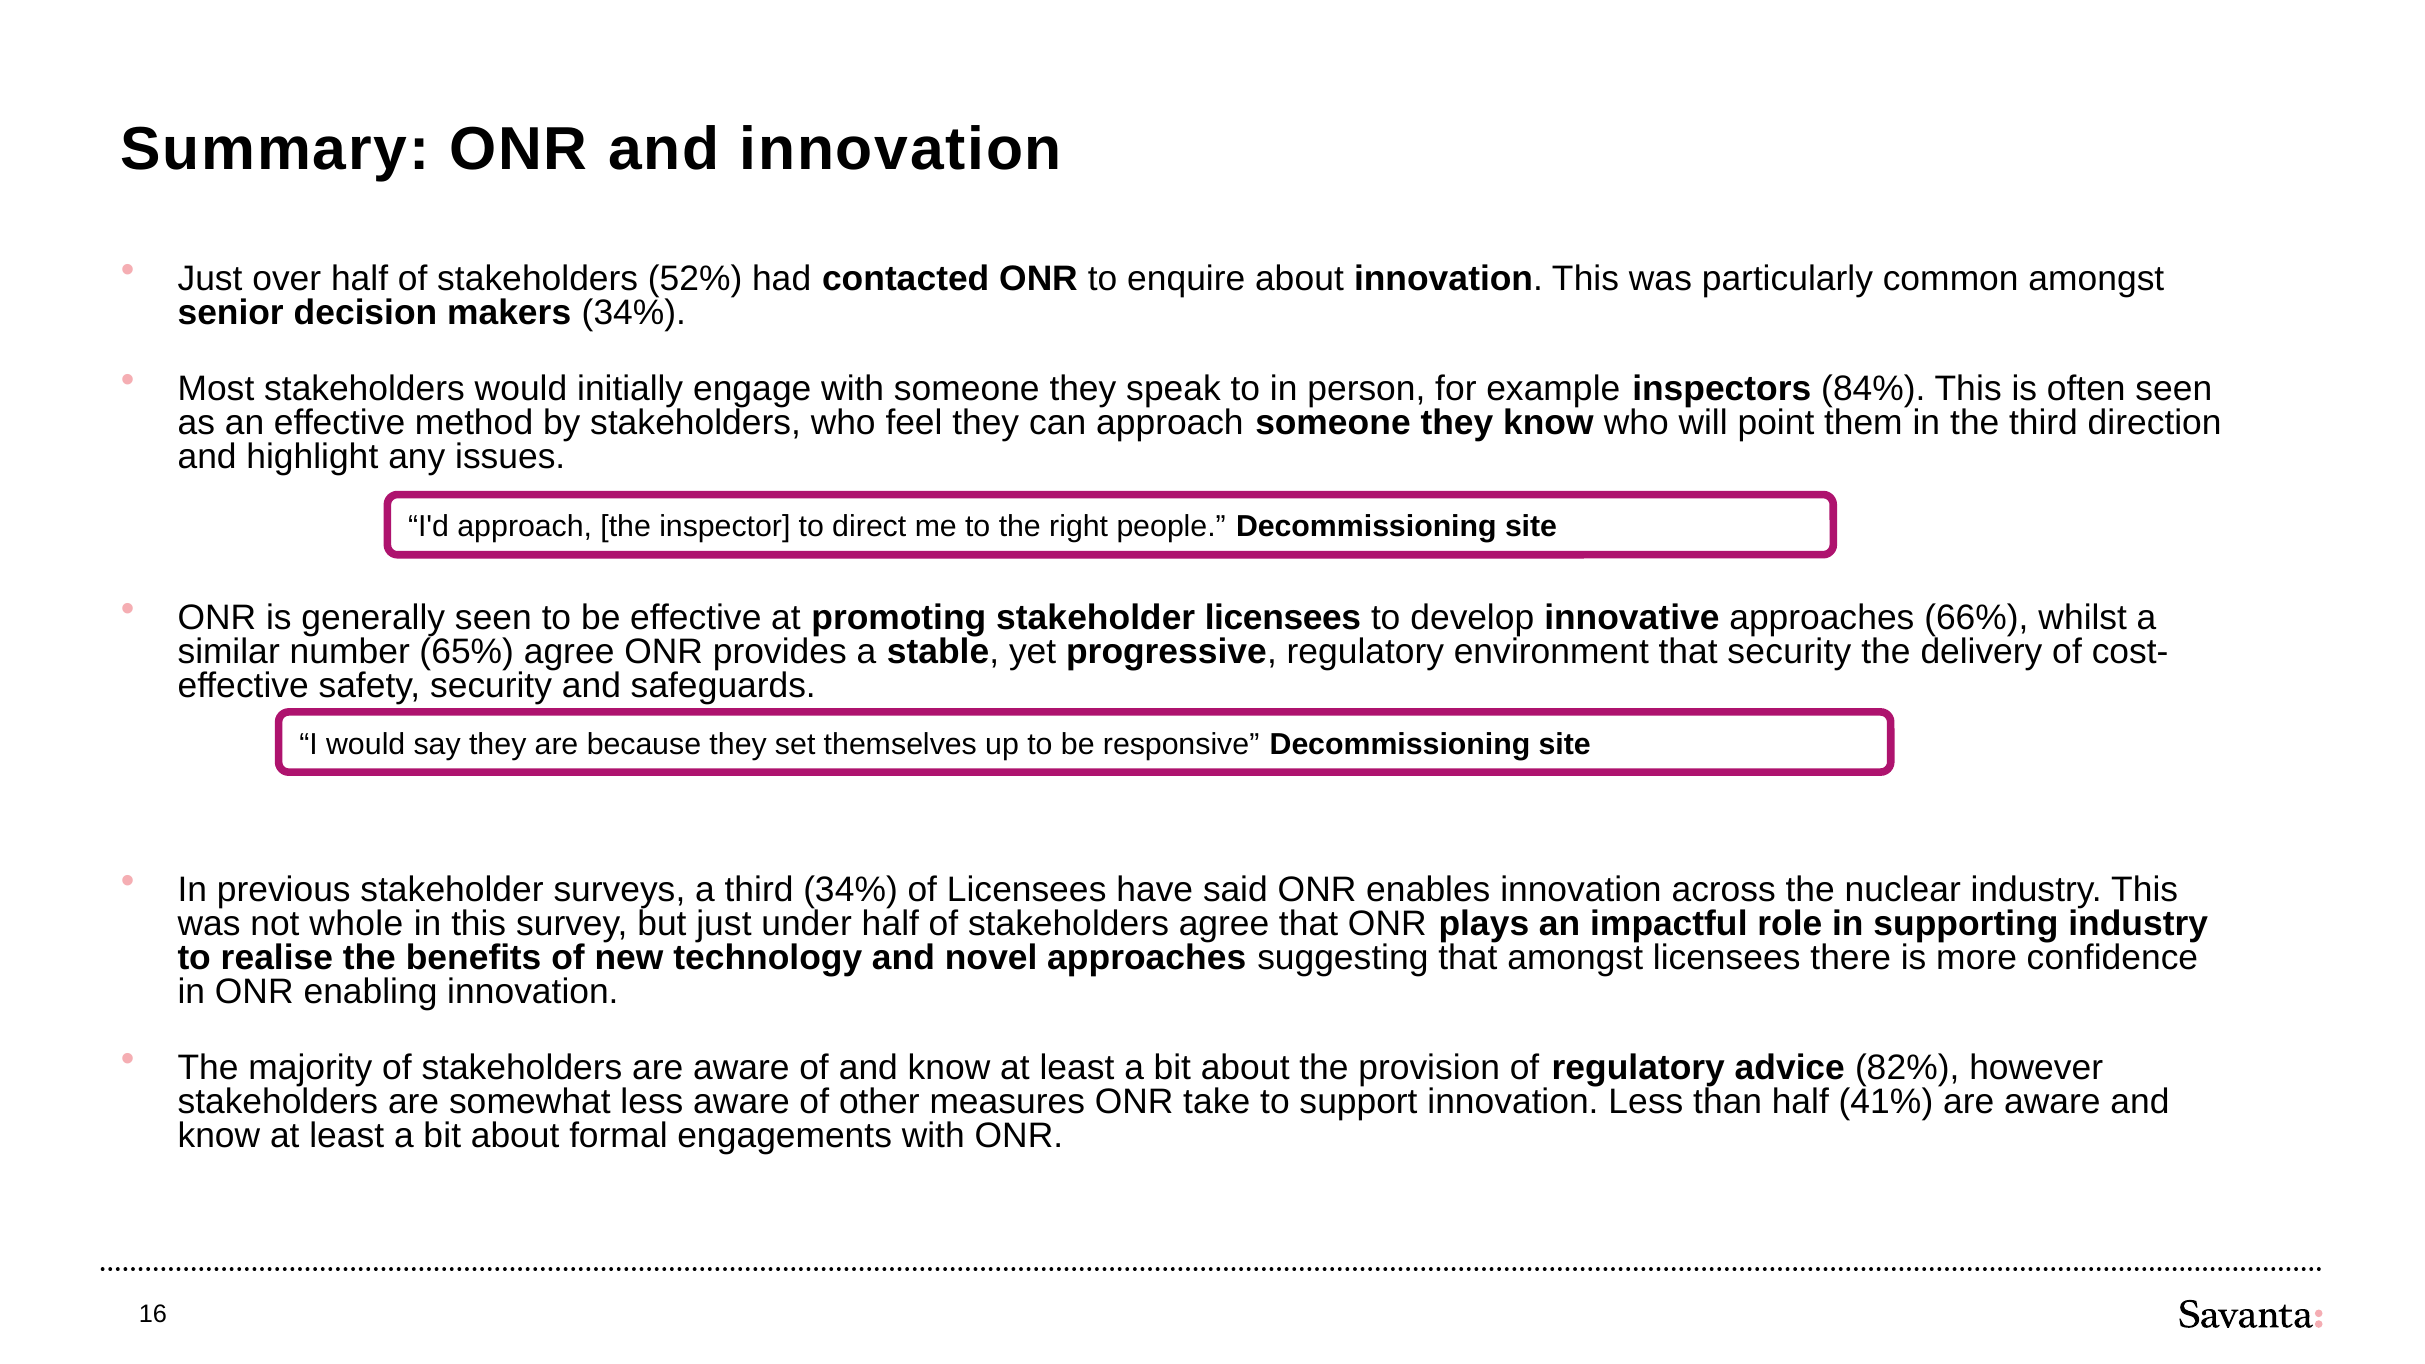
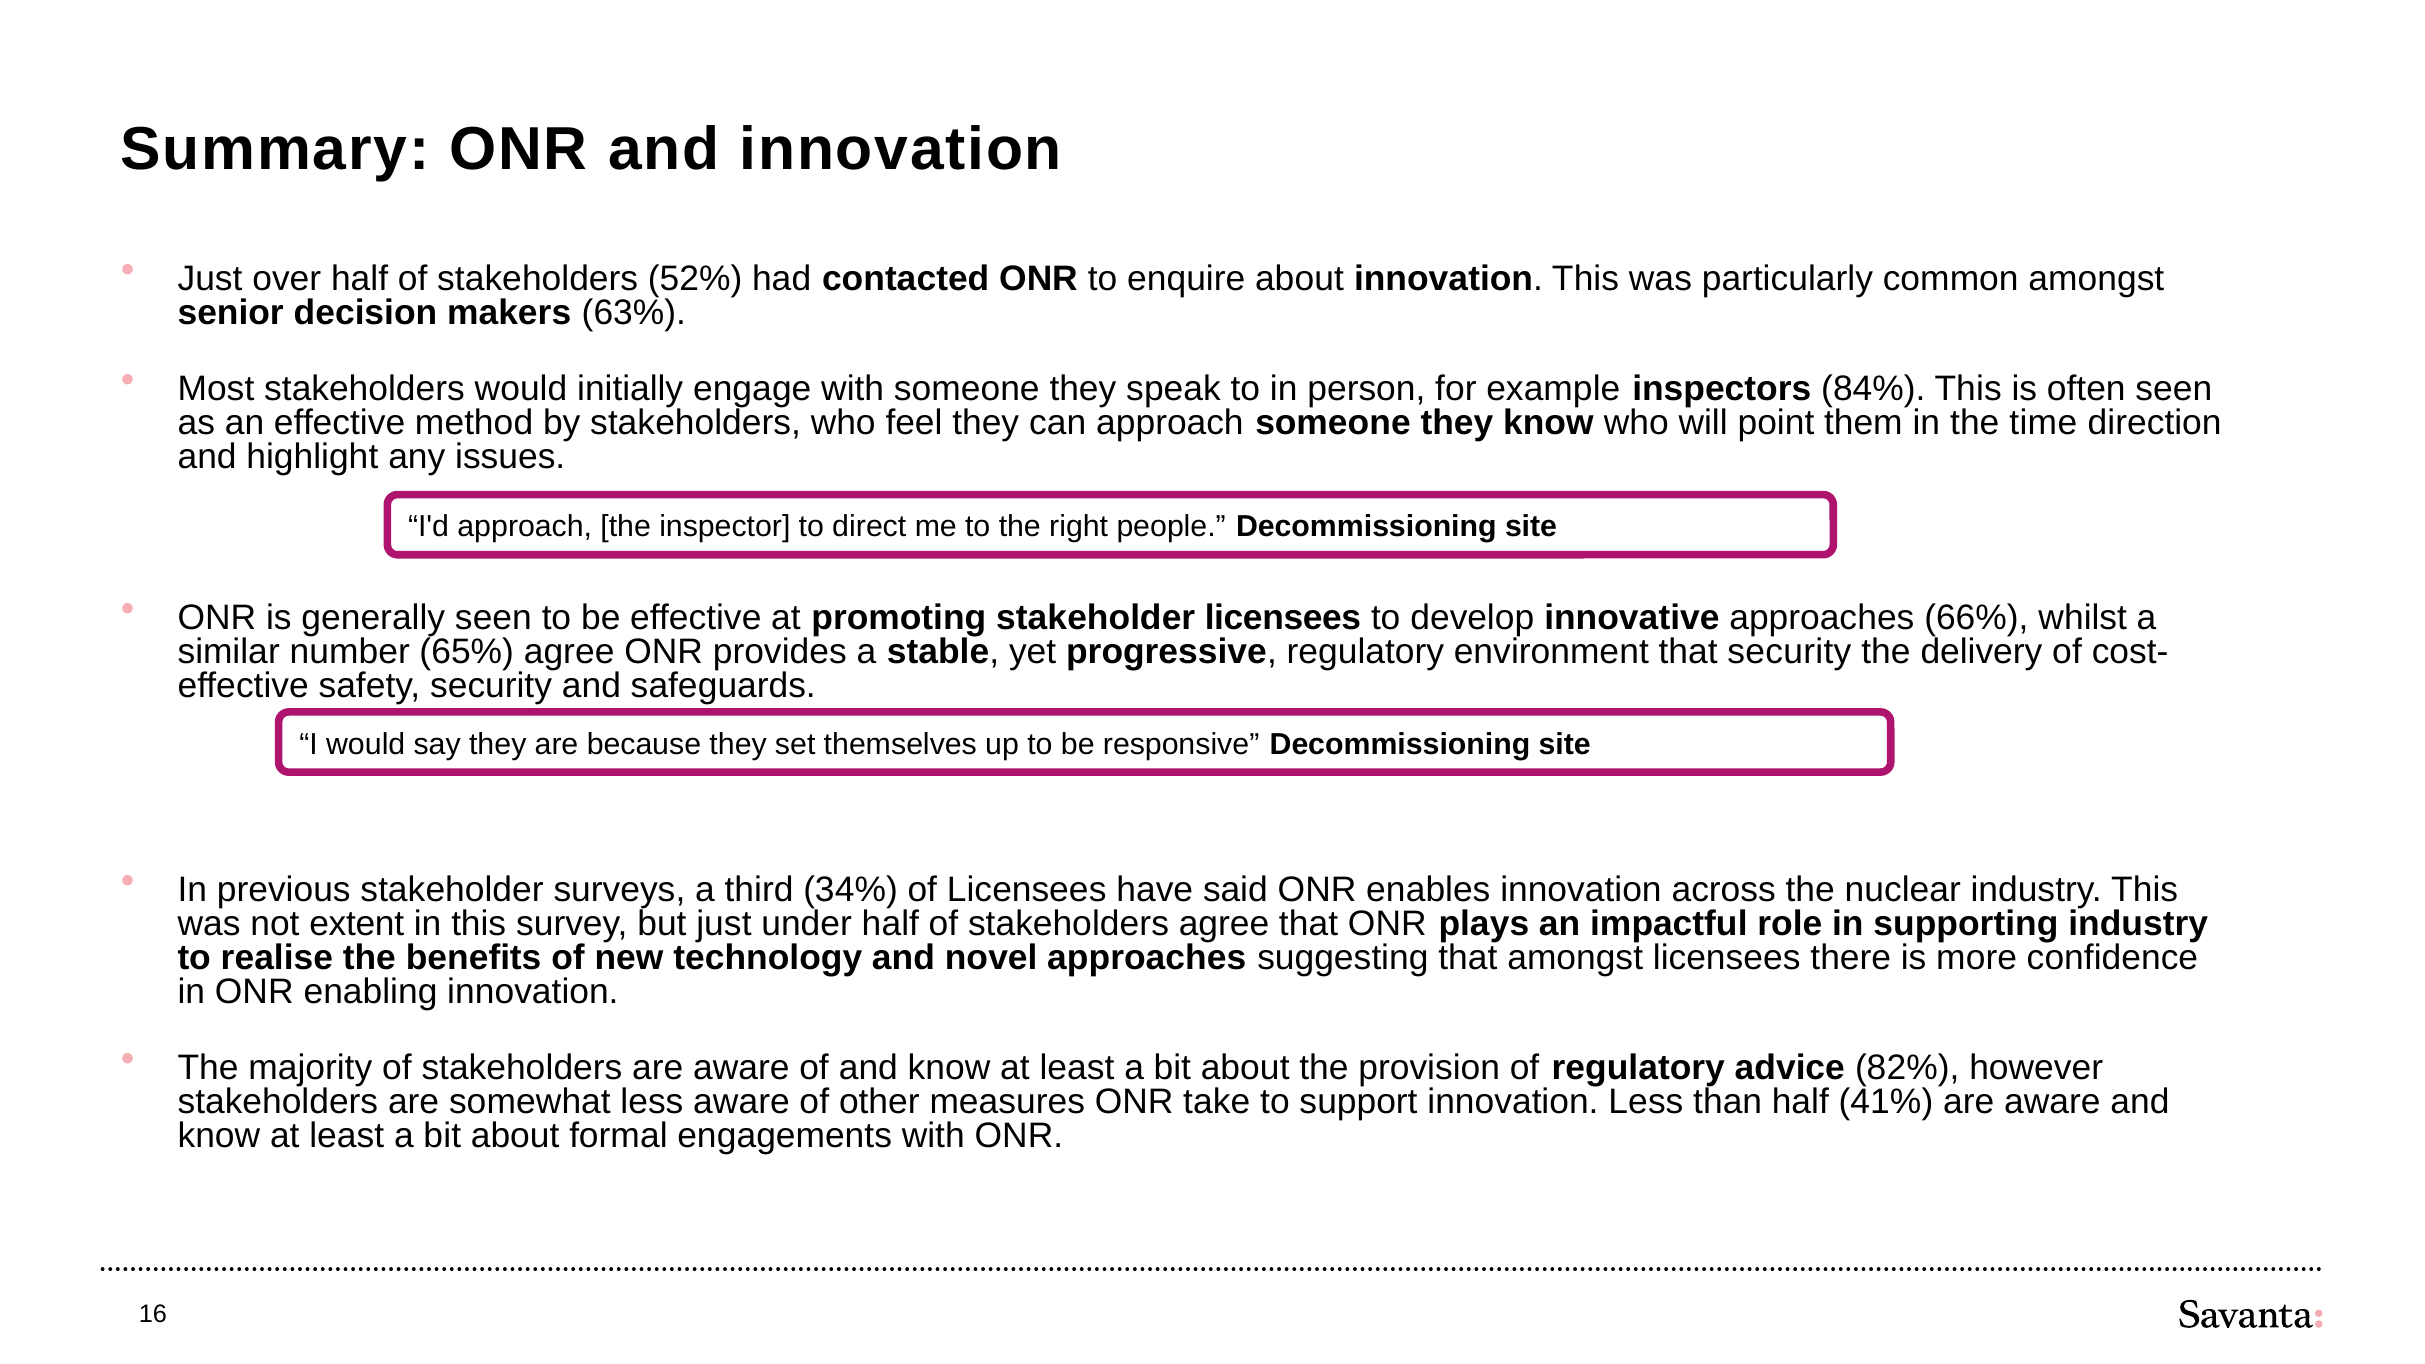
makers 34%: 34% -> 63%
the third: third -> time
whole: whole -> extent
